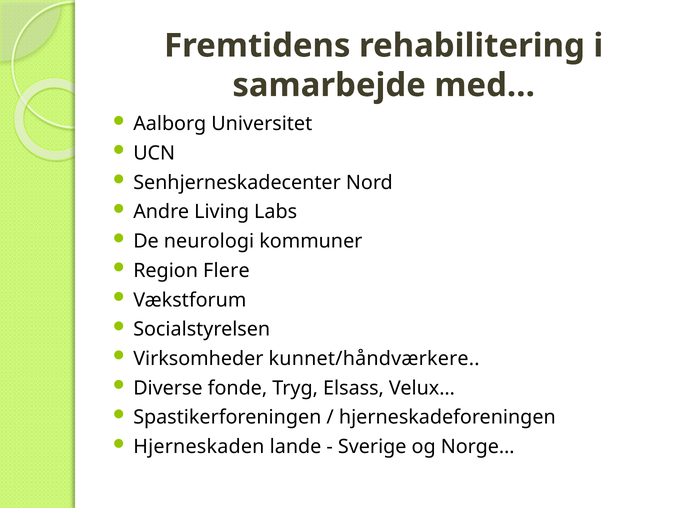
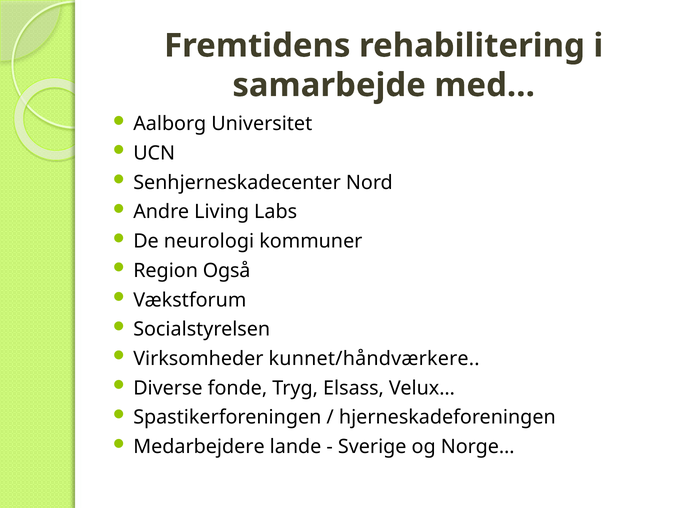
Flere: Flere -> Også
Hjerneskaden: Hjerneskaden -> Medarbejdere
